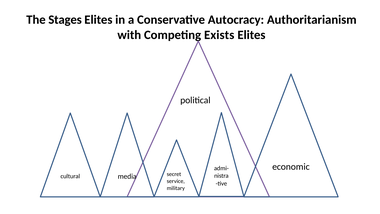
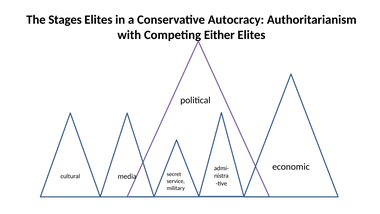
Exists: Exists -> Either
